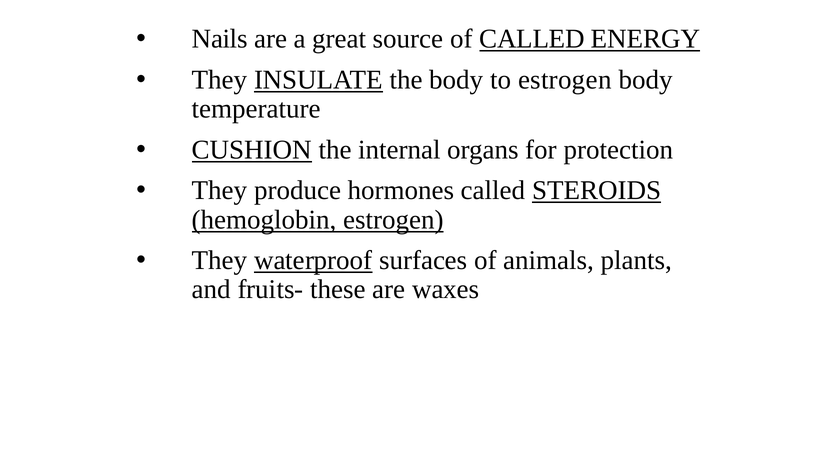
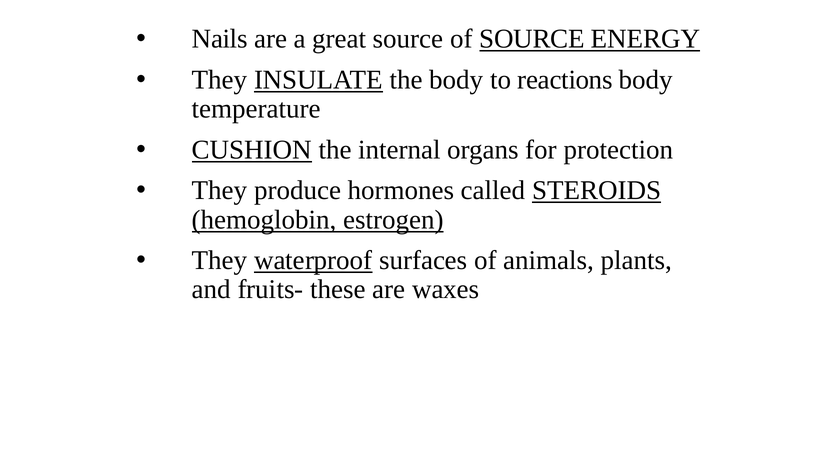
of CALLED: CALLED -> SOURCE
to estrogen: estrogen -> reactions
